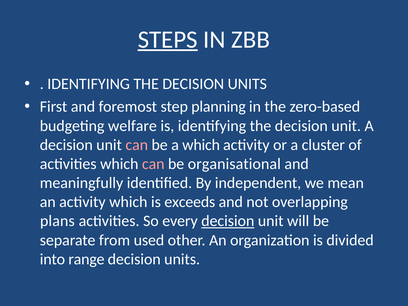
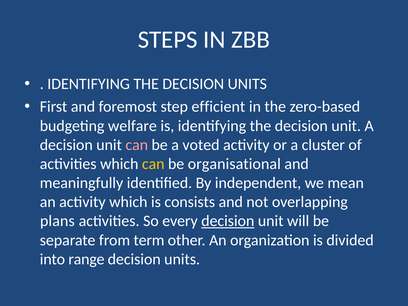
STEPS underline: present -> none
planning: planning -> efficient
a which: which -> voted
can at (153, 164) colour: pink -> yellow
exceeds: exceeds -> consists
used: used -> term
